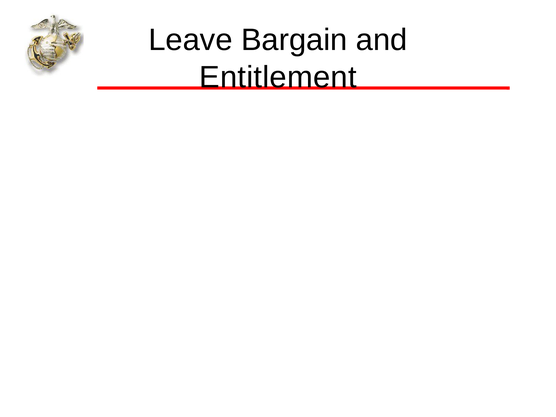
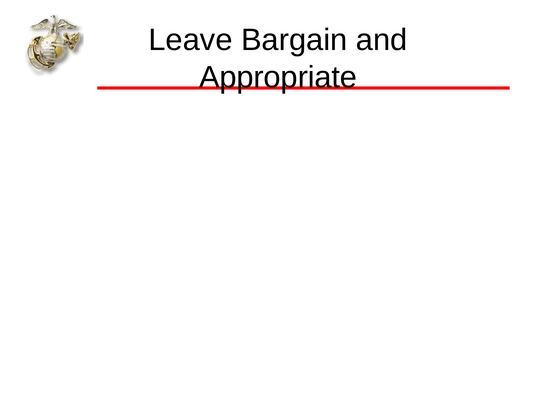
Entitlement: Entitlement -> Appropriate
